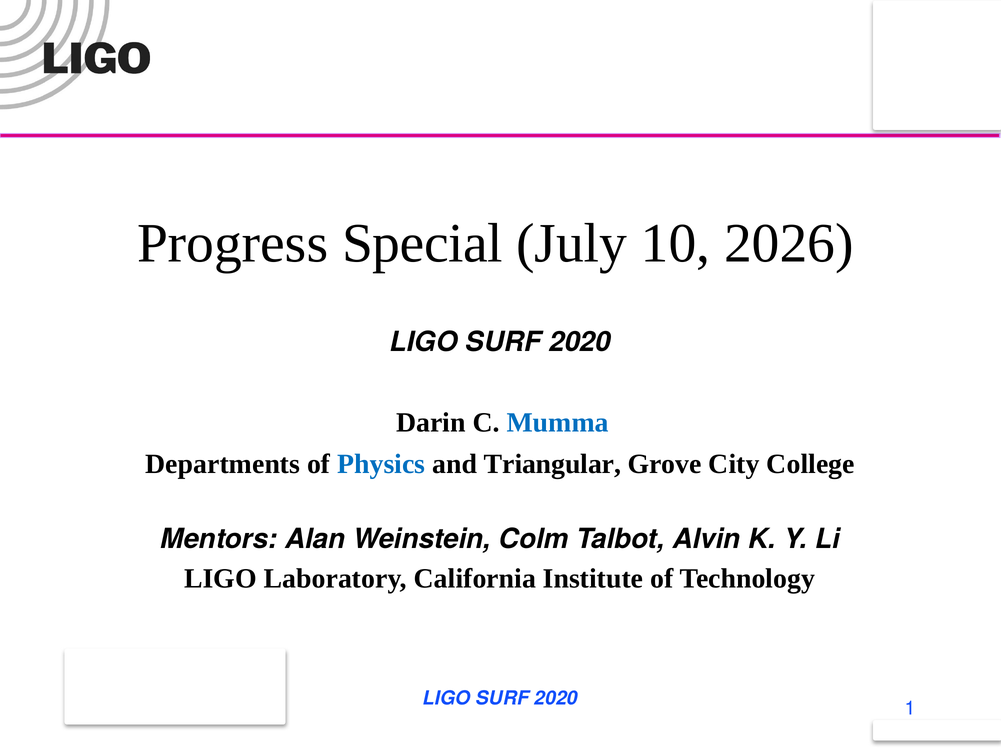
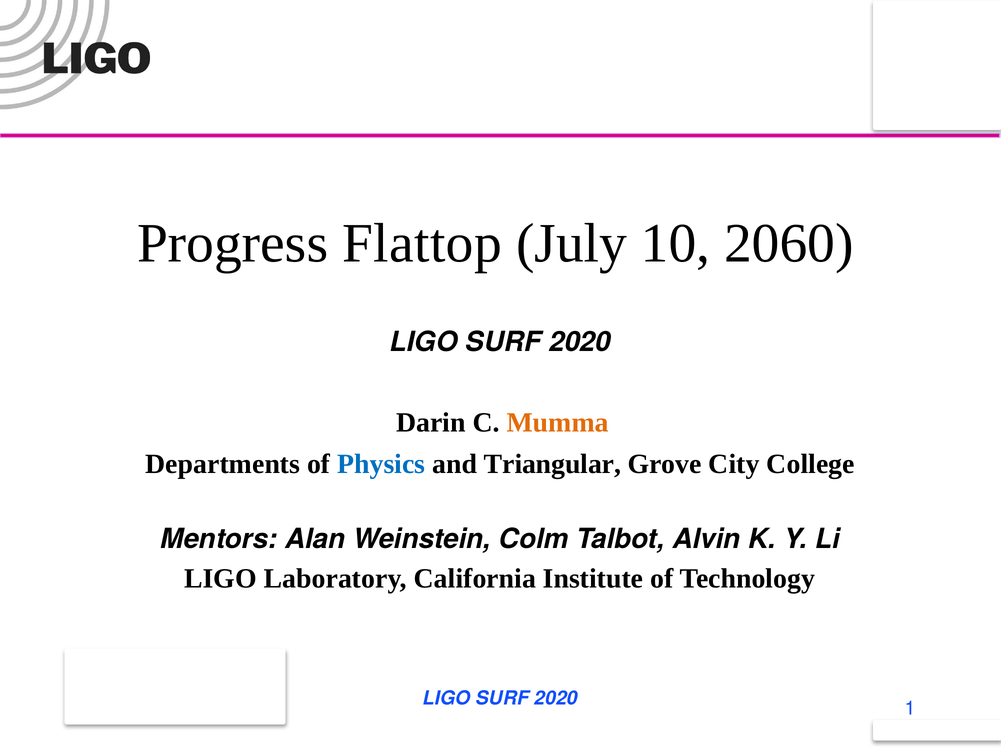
Special: Special -> Flattop
2026: 2026 -> 2060
Mumma colour: blue -> orange
